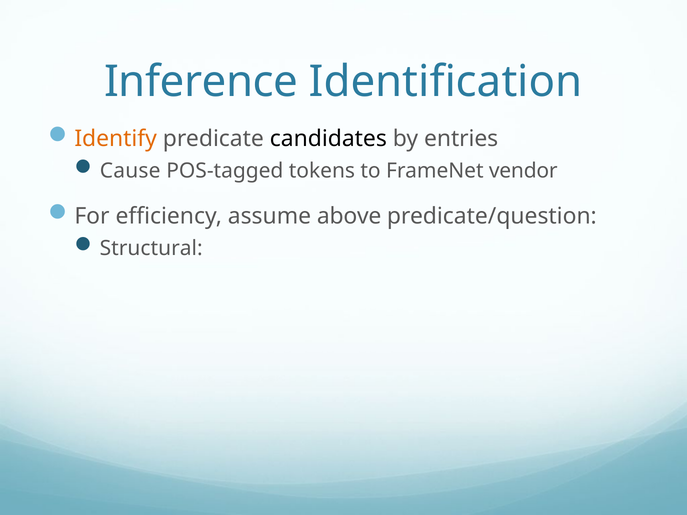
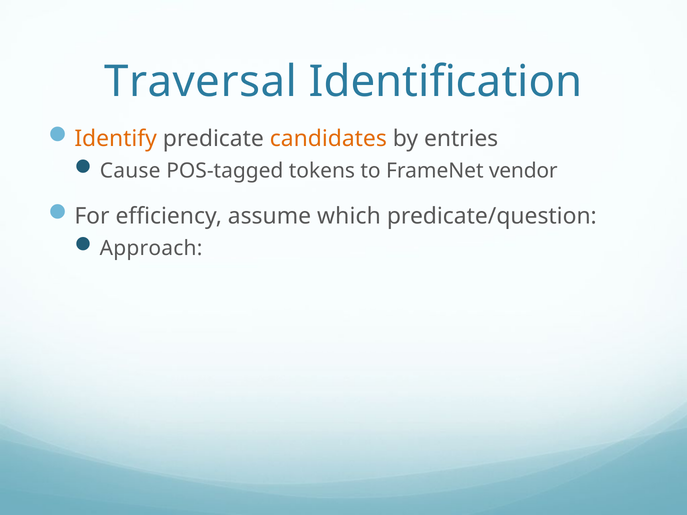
Inference: Inference -> Traversal
candidates colour: black -> orange
above: above -> which
Structural: Structural -> Approach
